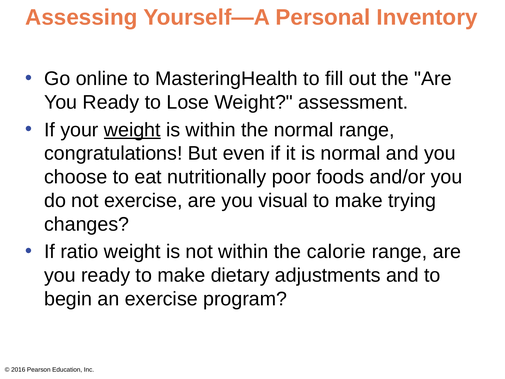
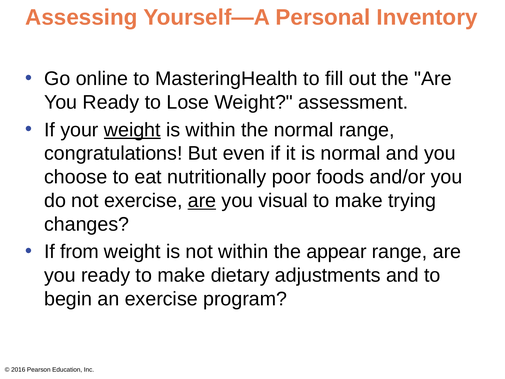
are at (202, 201) underline: none -> present
ratio: ratio -> from
calorie: calorie -> appear
